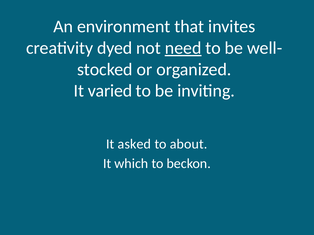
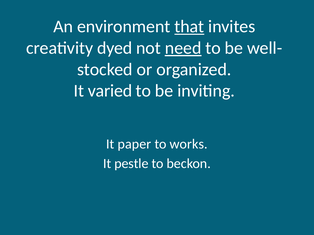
that underline: none -> present
asked: asked -> paper
about: about -> works
which: which -> pestle
